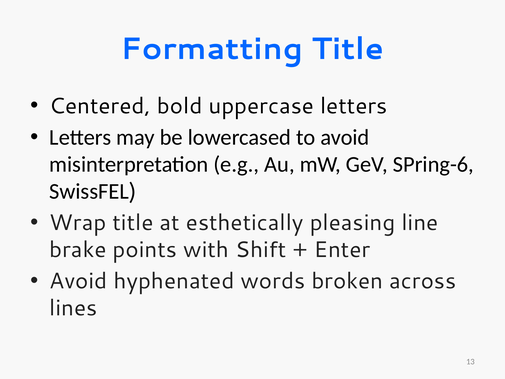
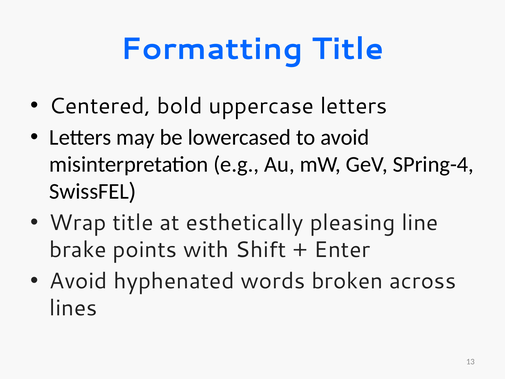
SPring-6: SPring-6 -> SPring-4
